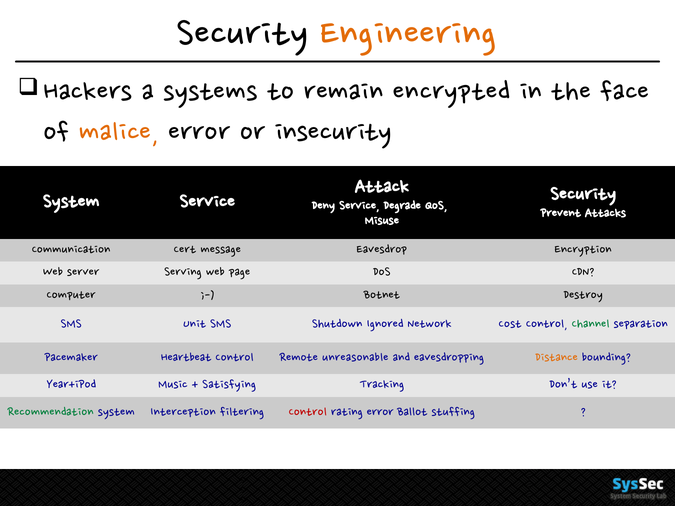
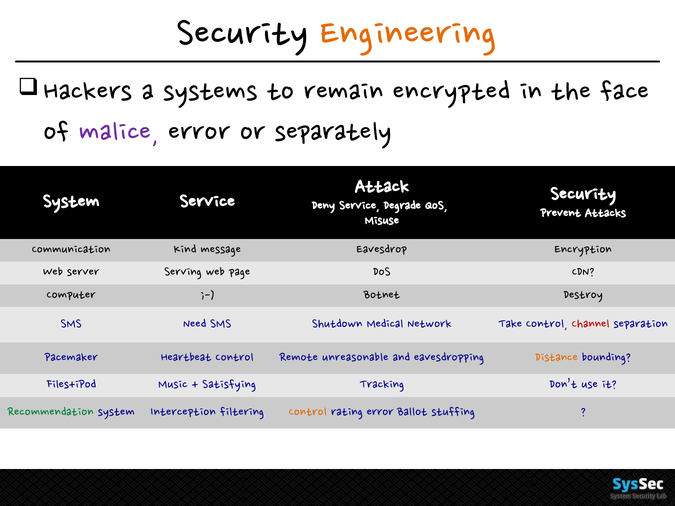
malice colour: orange -> purple
insecurity: insecurity -> separately
Cert: Cert -> Kind
Unit: Unit -> Need
Ignored: Ignored -> Medical
Cost: Cost -> Take
Channel colour: green -> red
Year+iPod: Year+iPod -> Files+iPod
Control at (308, 412) colour: red -> orange
